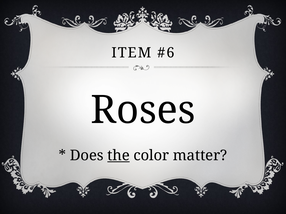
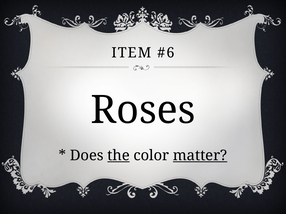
matter underline: none -> present
